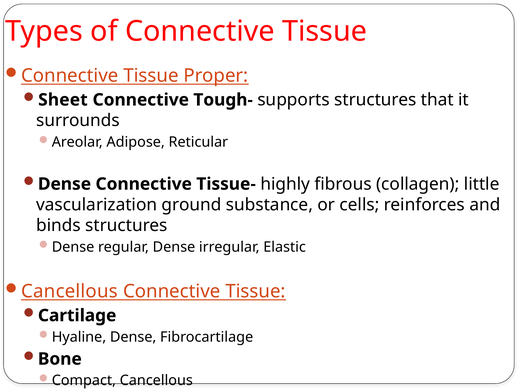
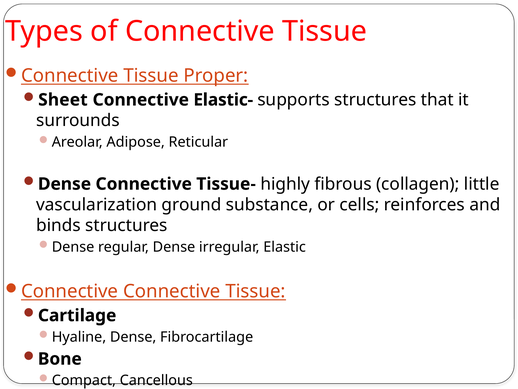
Tough-: Tough- -> Elastic-
Cancellous at (70, 291): Cancellous -> Connective
